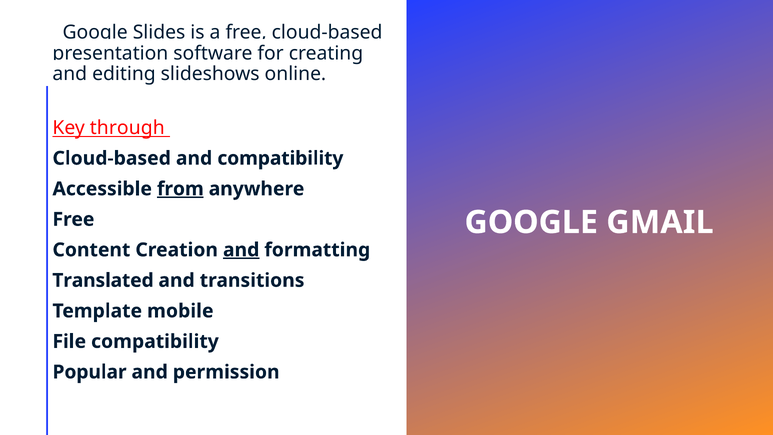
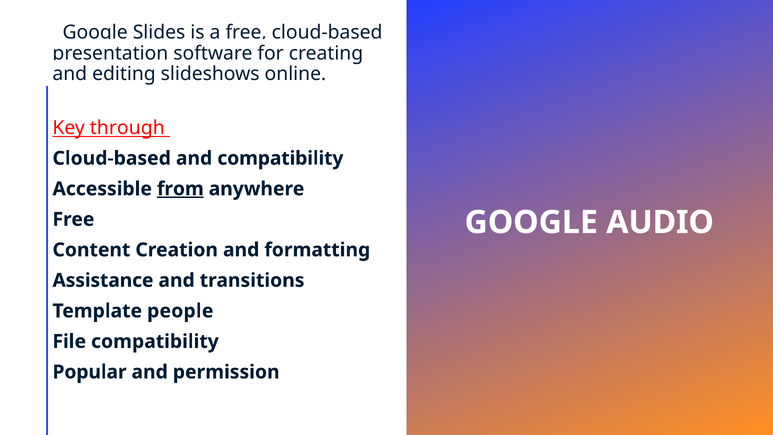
GMAIL: GMAIL -> AUDIO
and at (241, 250) underline: present -> none
Translated: Translated -> Assistance
mobile: mobile -> people
